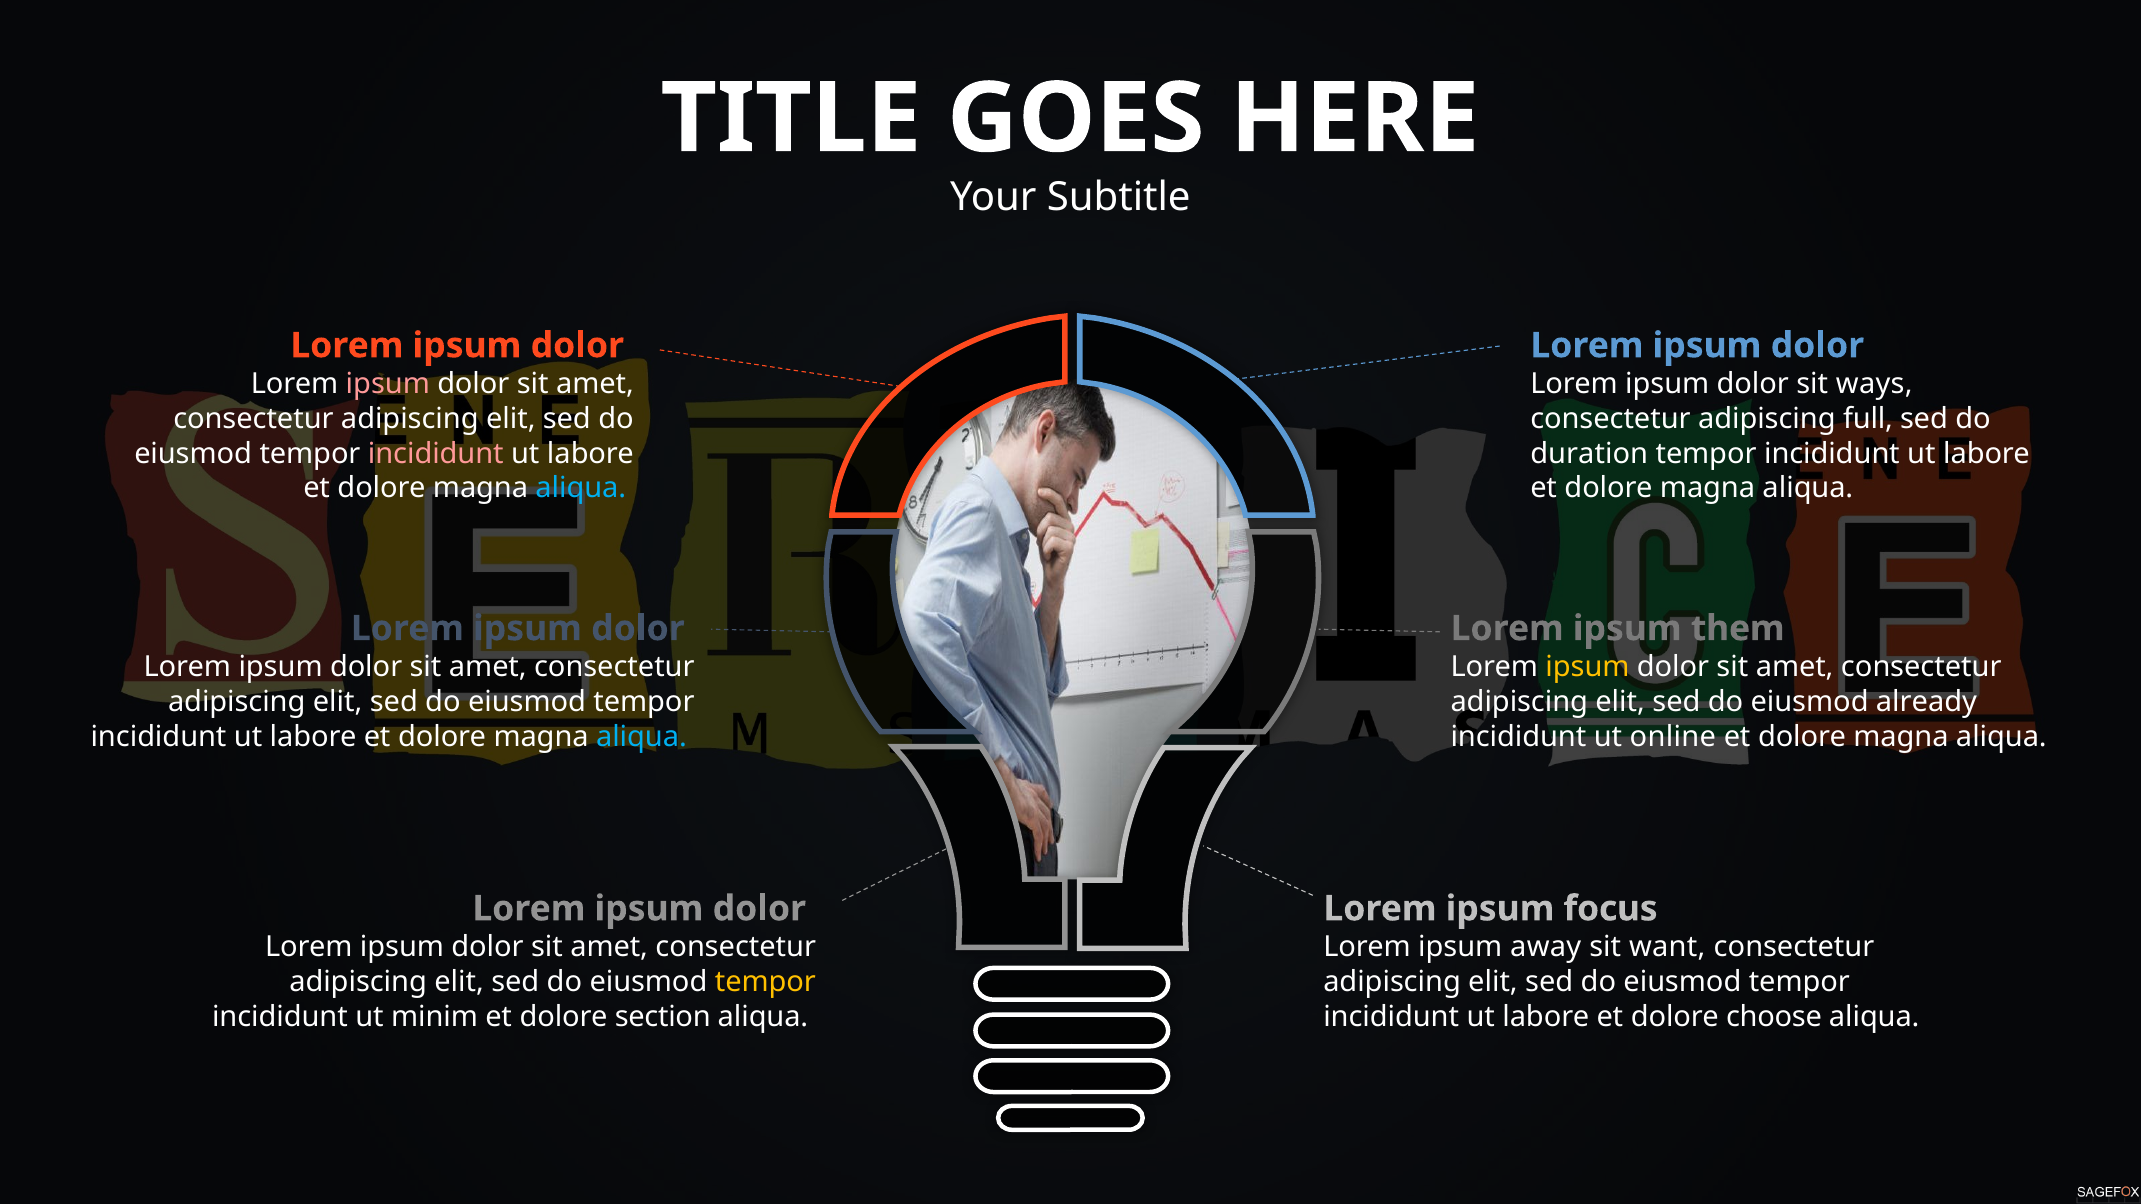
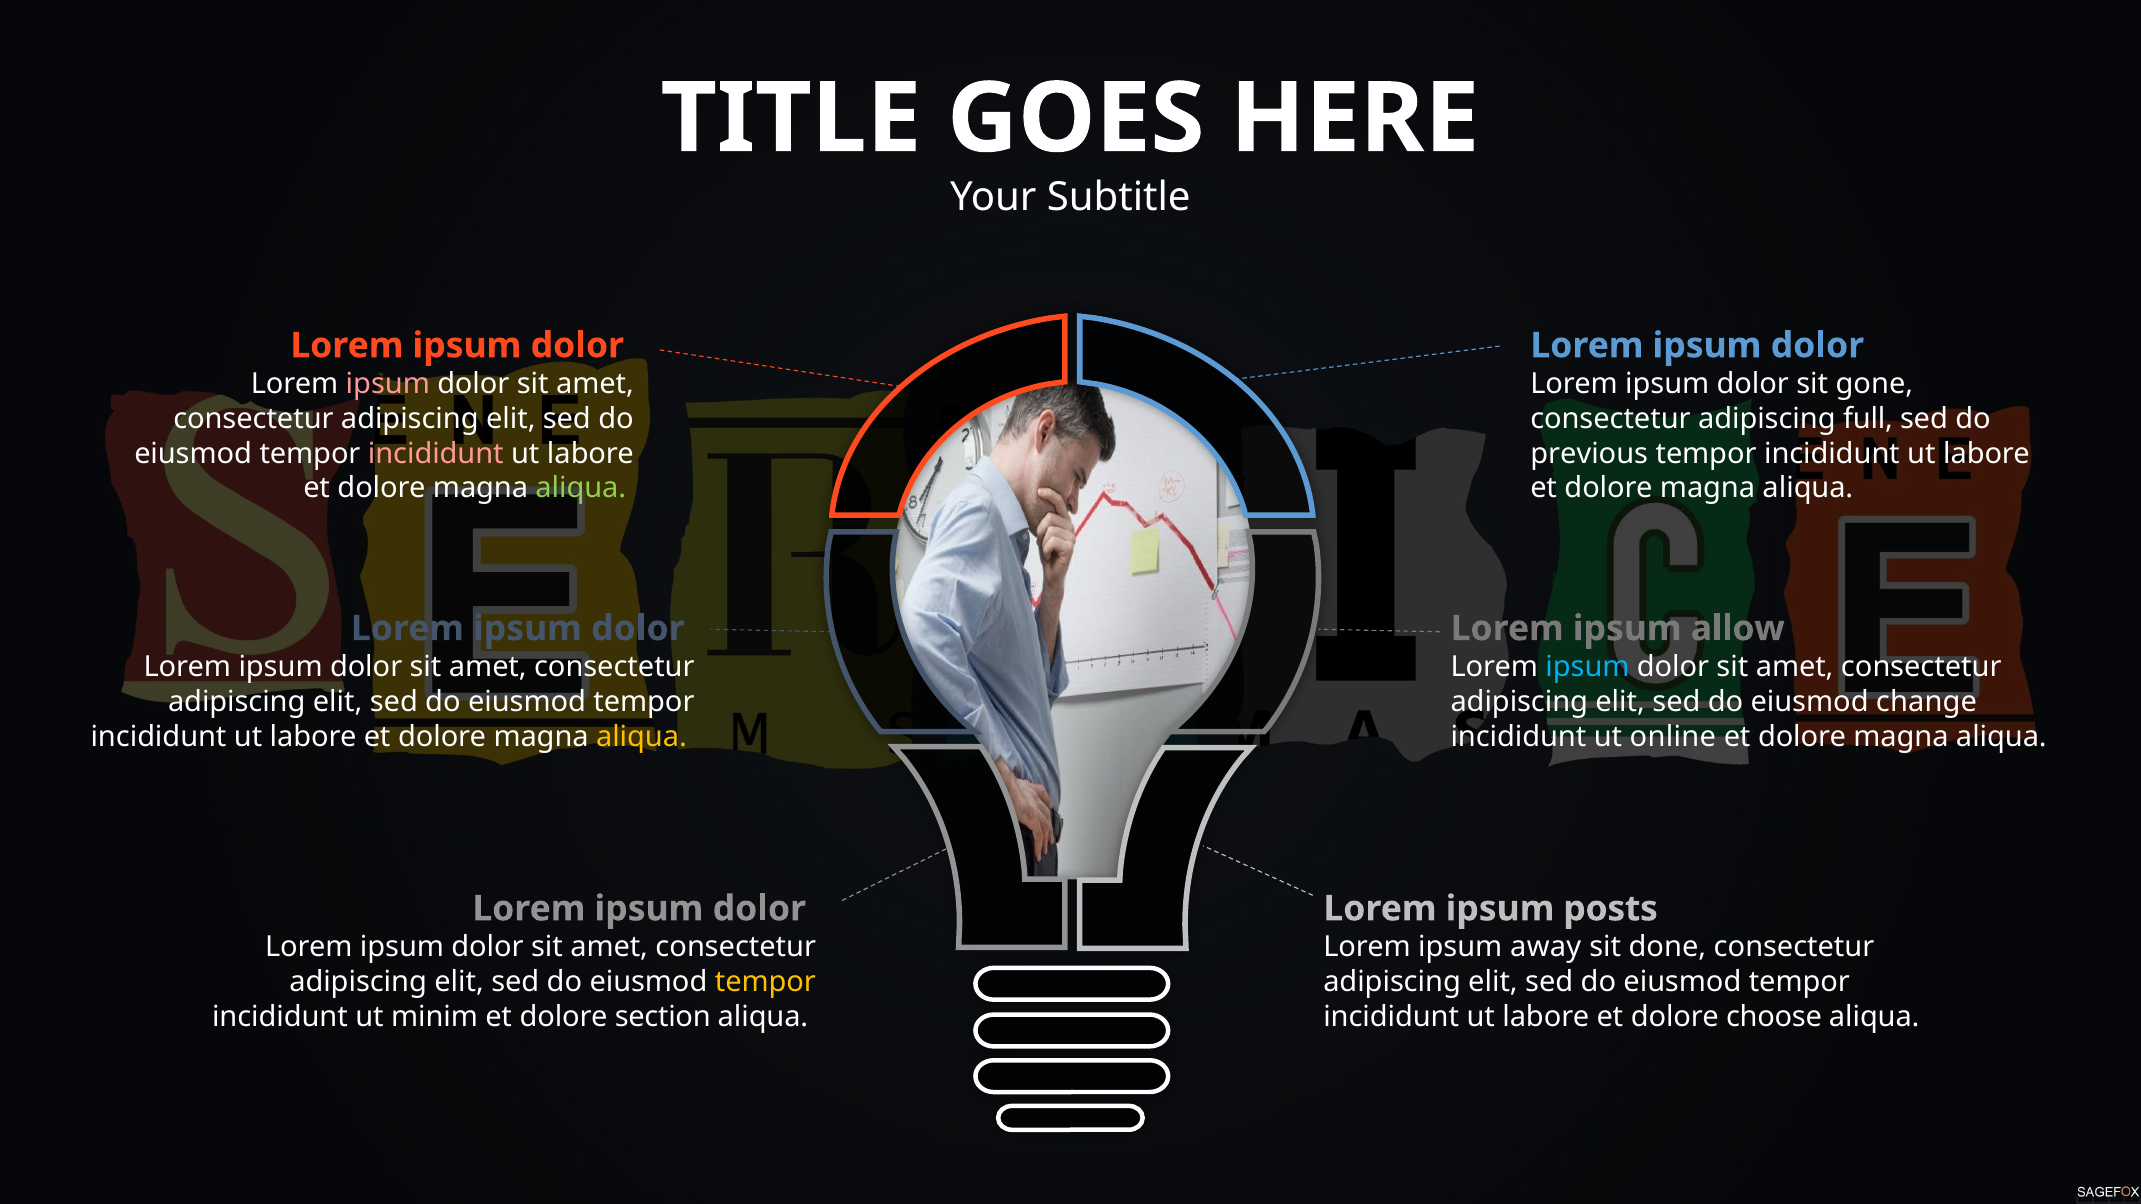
ways: ways -> gone
duration: duration -> previous
aliqua at (581, 488) colour: light blue -> light green
them: them -> allow
ipsum at (1588, 667) colour: yellow -> light blue
already: already -> change
aliqua at (641, 737) colour: light blue -> yellow
focus: focus -> posts
want: want -> done
